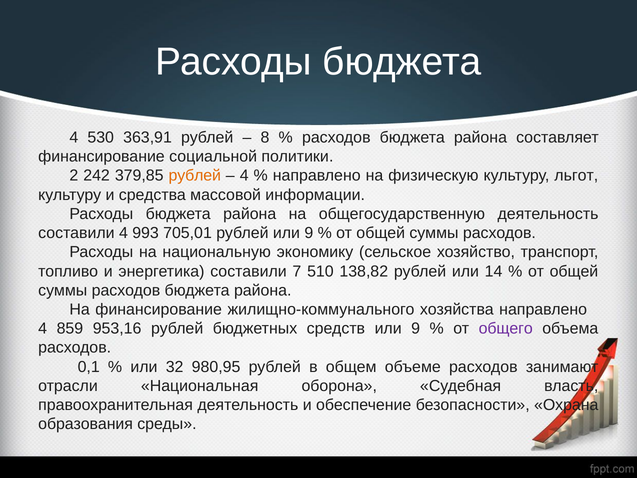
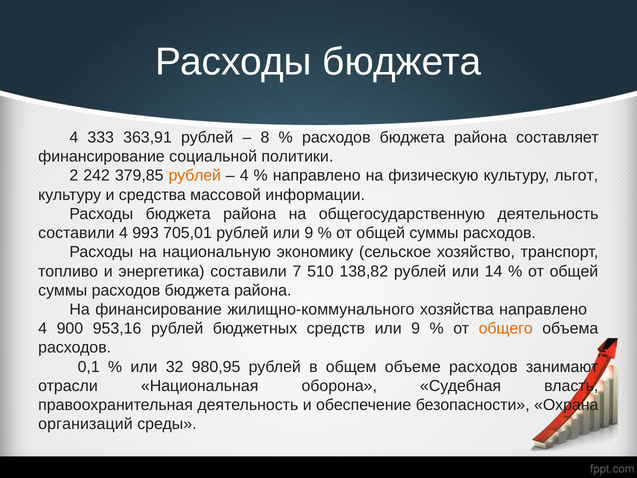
530: 530 -> 333
859: 859 -> 900
общего colour: purple -> orange
образования: образования -> организаций
